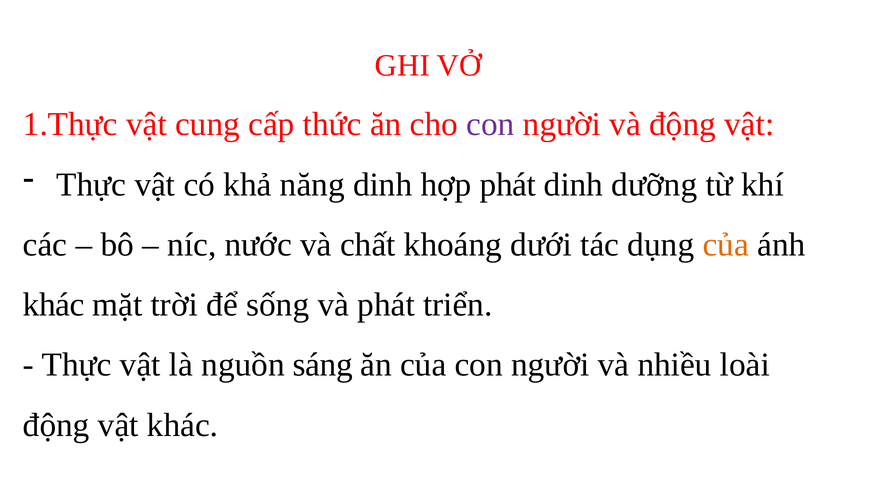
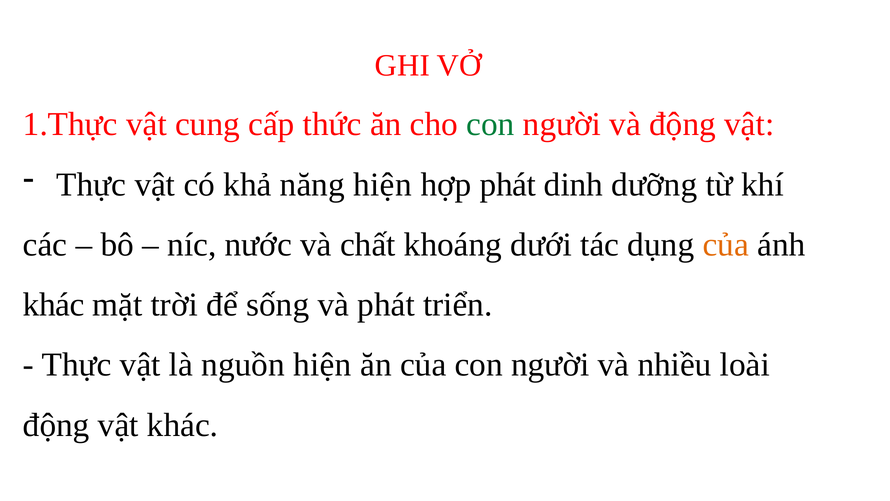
con at (490, 124) colour: purple -> green
năng dinh: dinh -> hiện
nguồn sáng: sáng -> hiện
